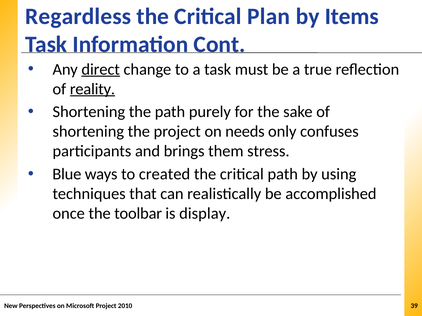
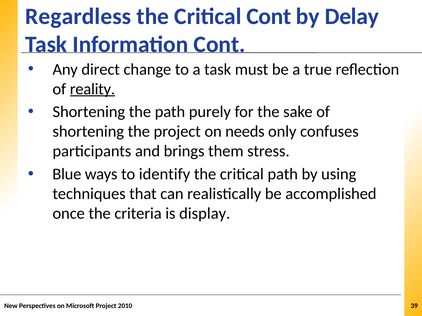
Critical Plan: Plan -> Cont
Items: Items -> Delay
direct underline: present -> none
created: created -> identify
toolbar: toolbar -> criteria
